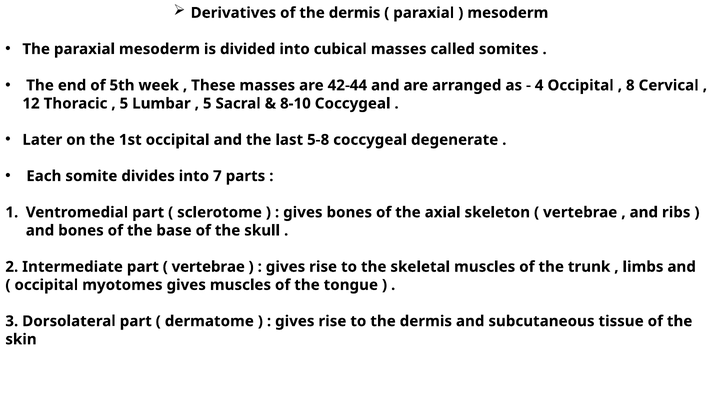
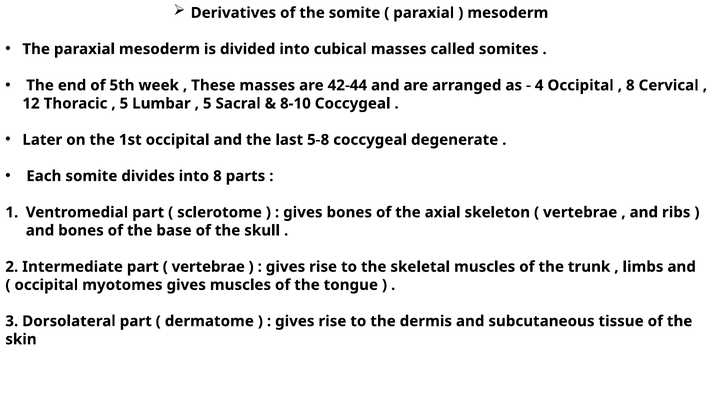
of the dermis: dermis -> somite
into 7: 7 -> 8
